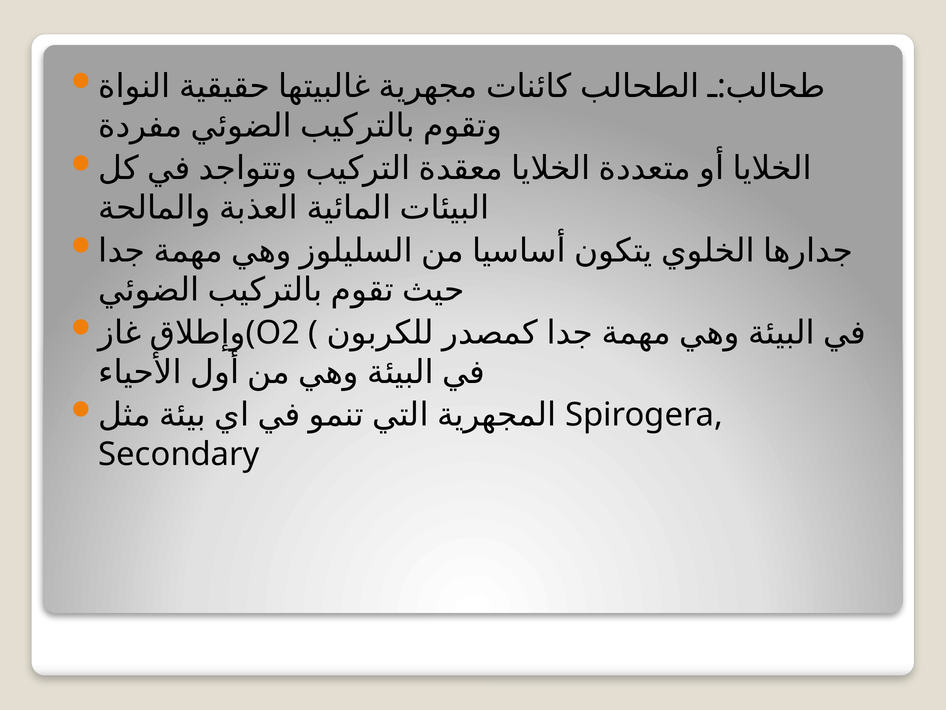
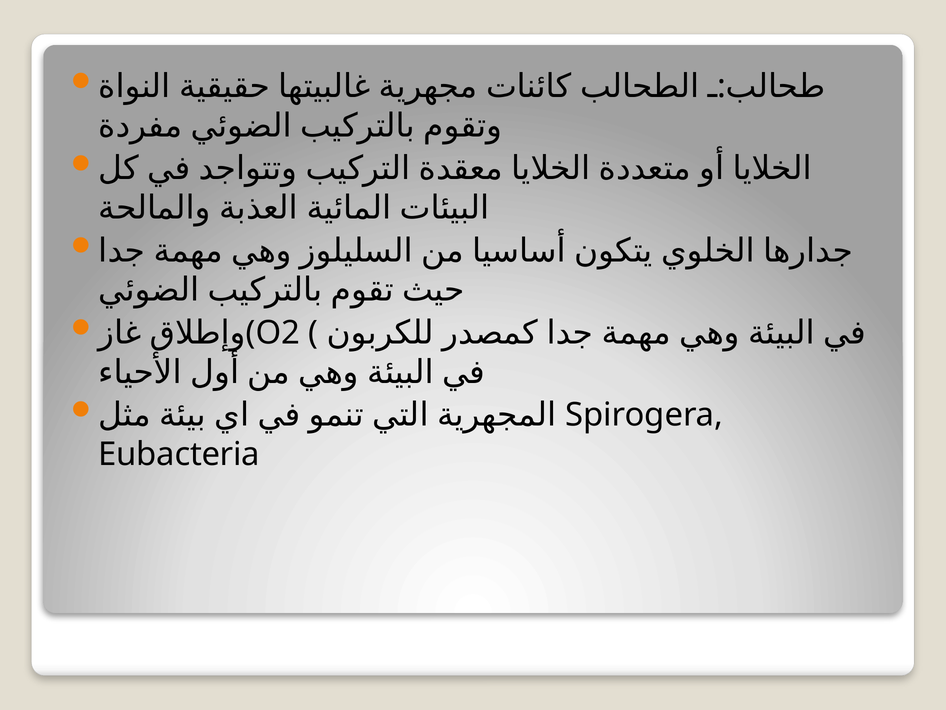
Secondary: Secondary -> Eubacteria
